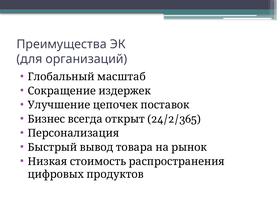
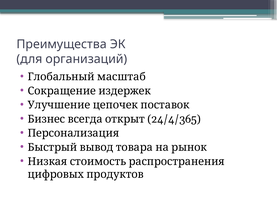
24/2/365: 24/2/365 -> 24/4/365
